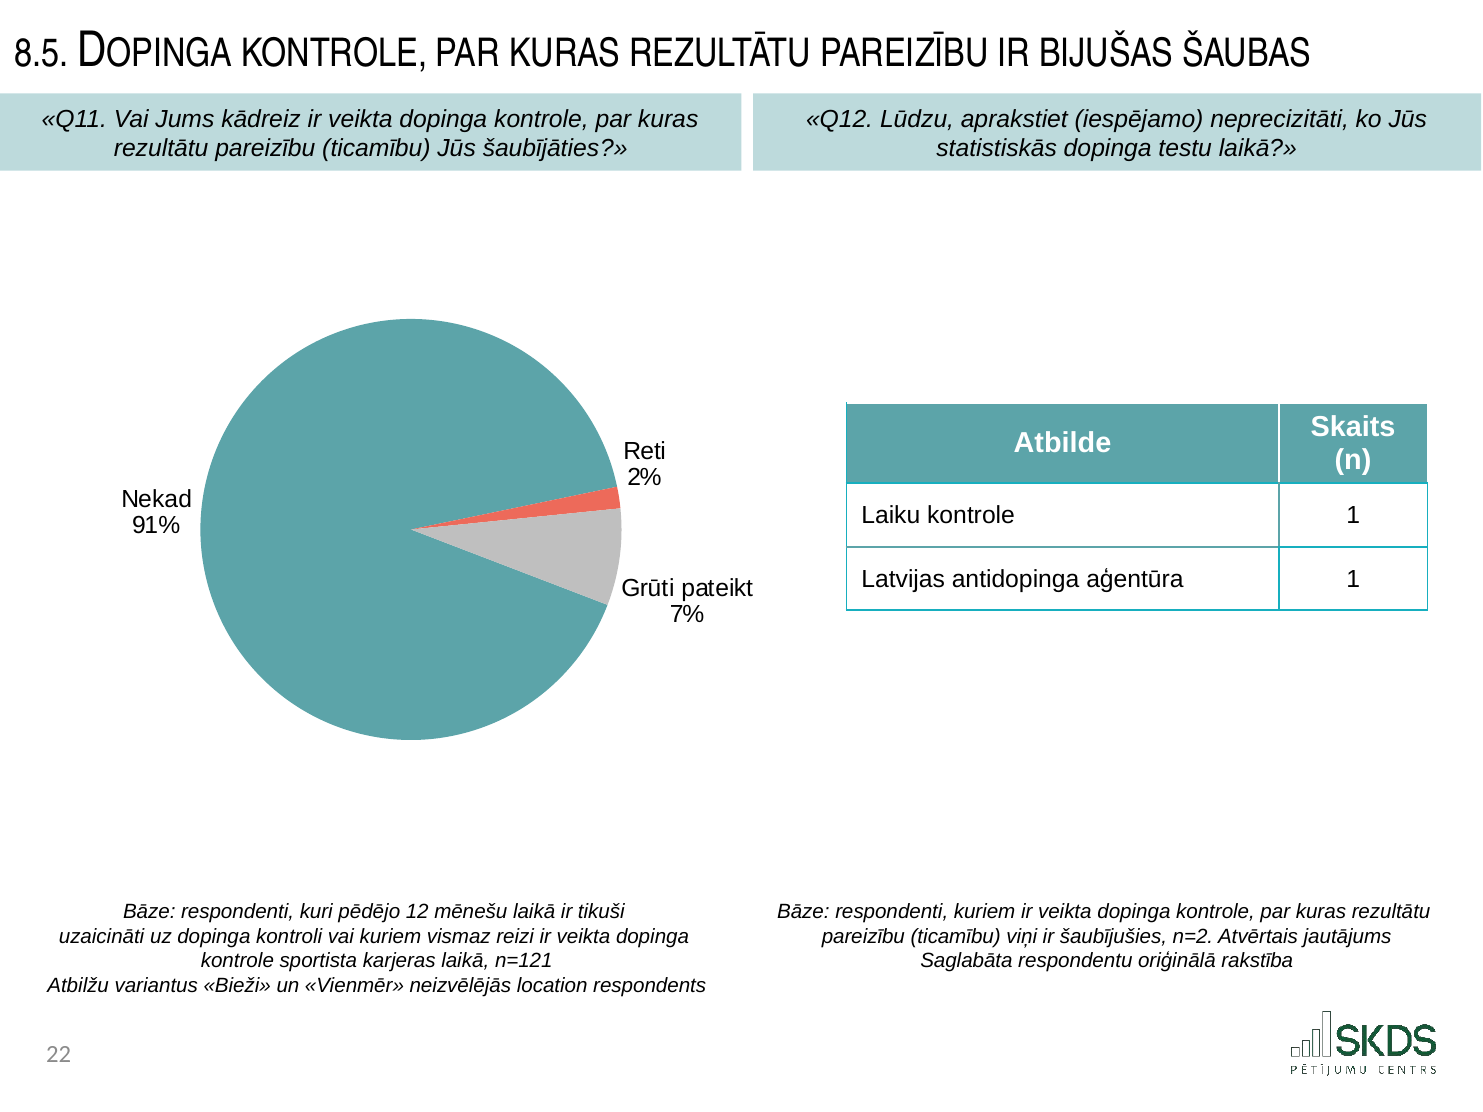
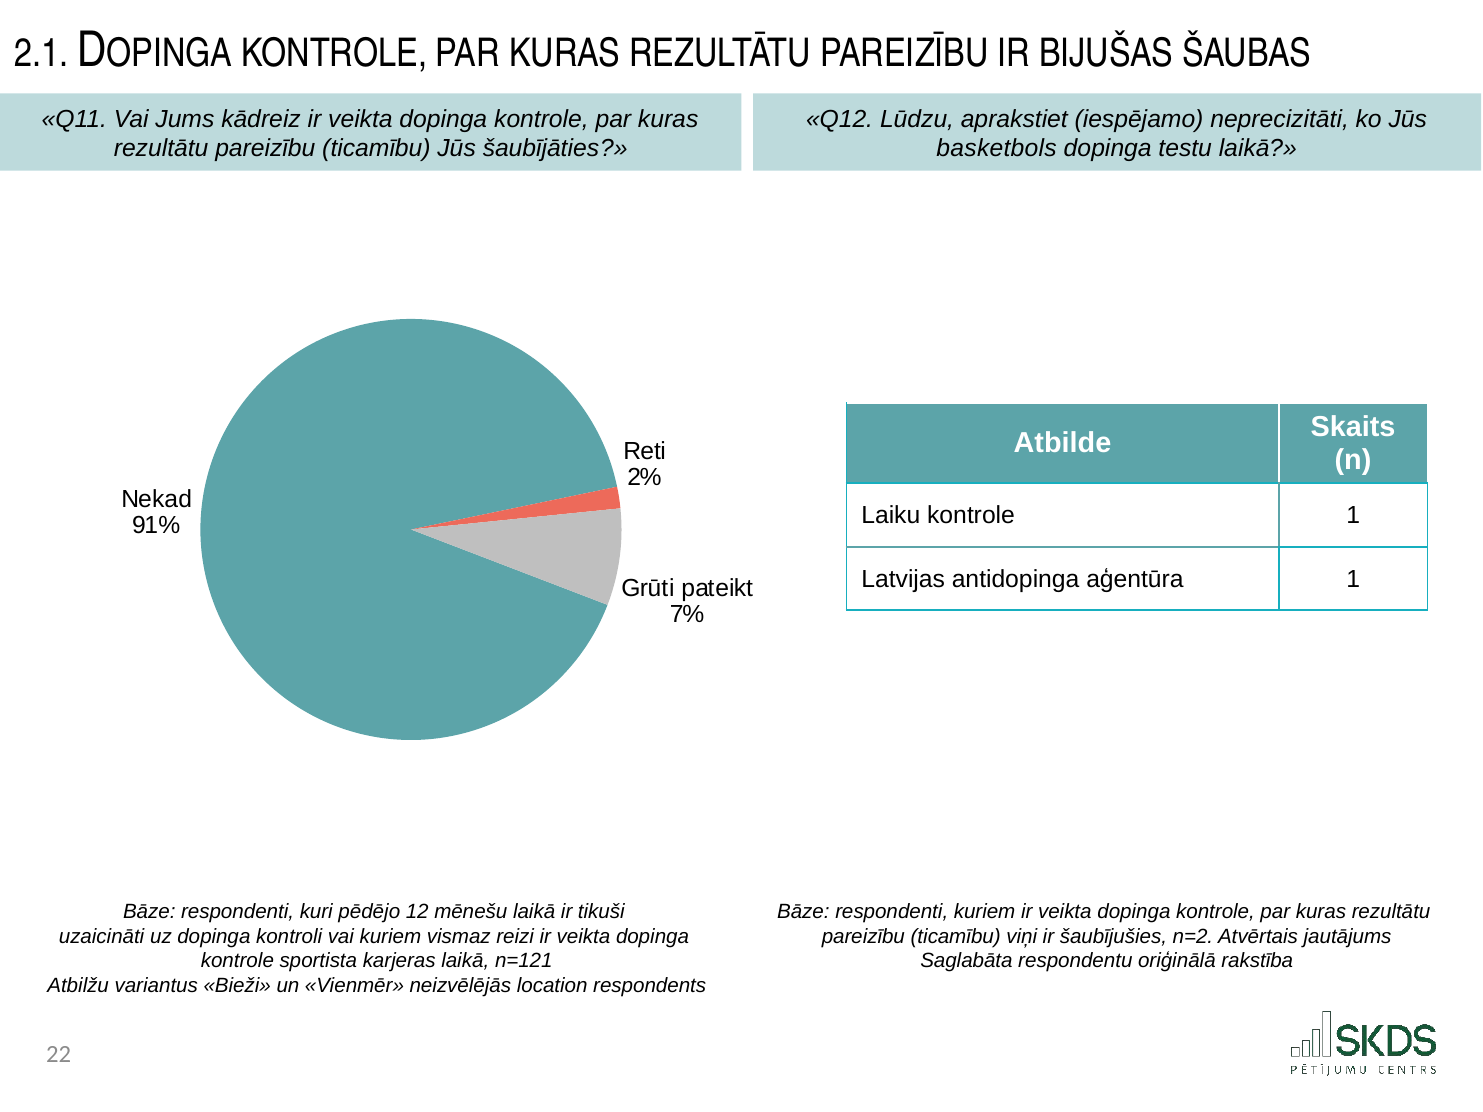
8.5: 8.5 -> 2.1
statistiskās: statistiskās -> basketbols
